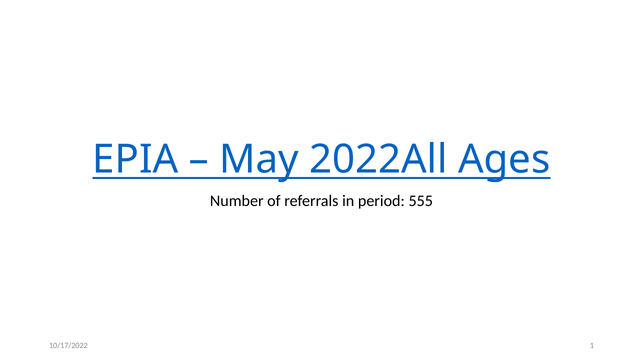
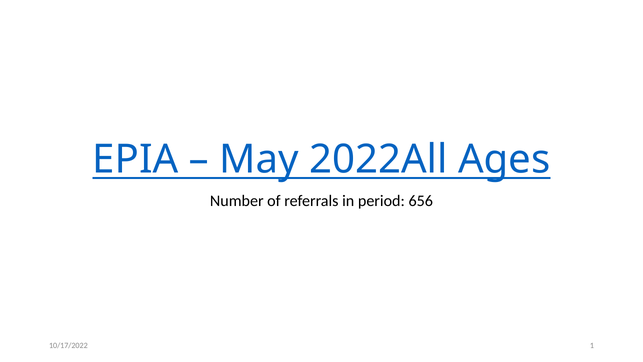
555: 555 -> 656
